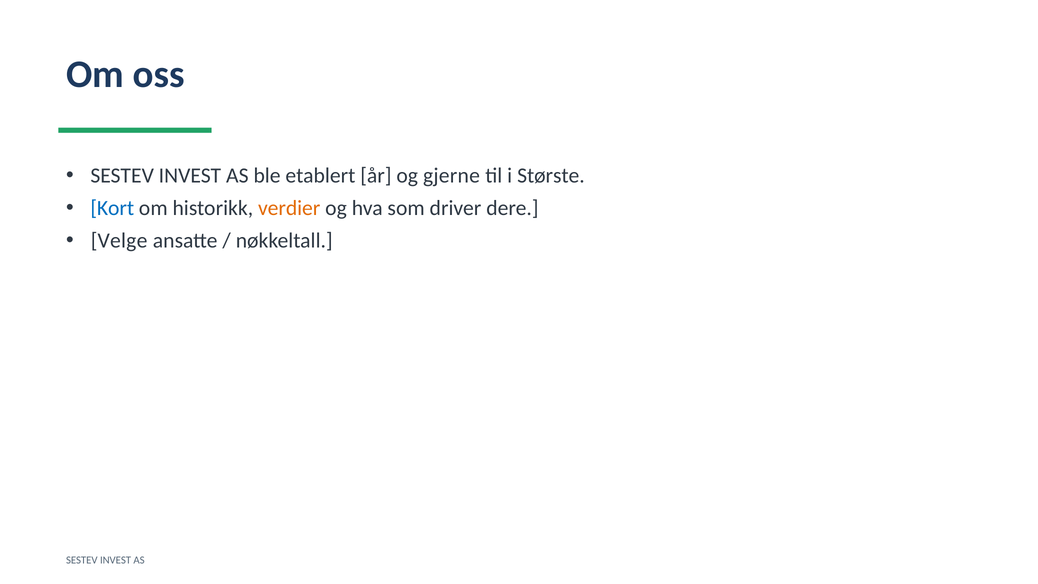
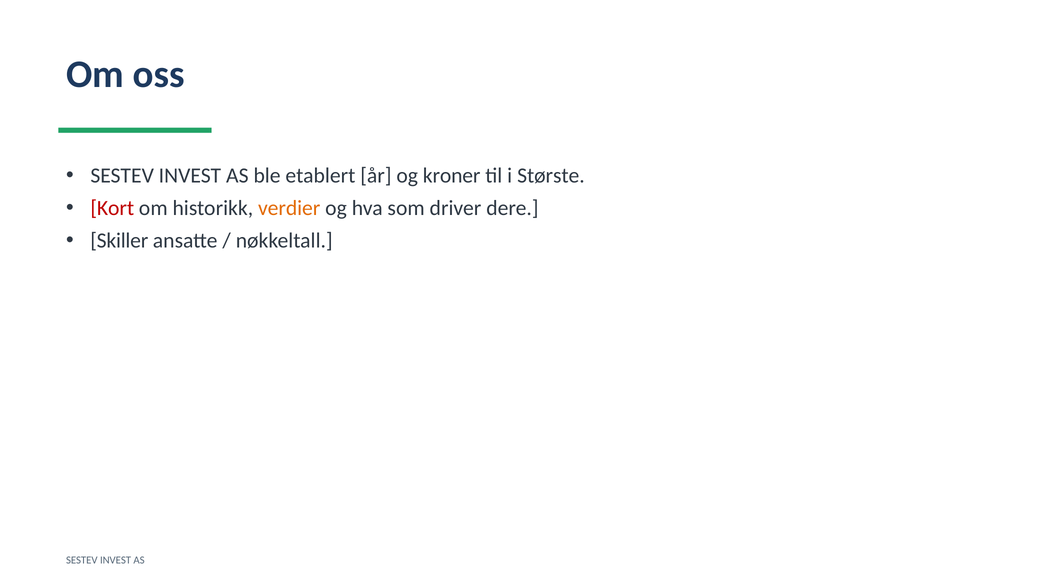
gjerne: gjerne -> kroner
Kort colour: blue -> red
Velge: Velge -> Skiller
